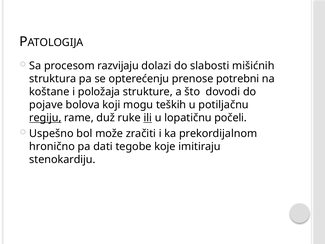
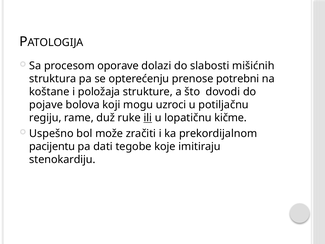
razvijaju: razvijaju -> oporave
teških: teških -> uzroci
regiju underline: present -> none
počeli: počeli -> kičme
hronično: hronično -> pacijentu
